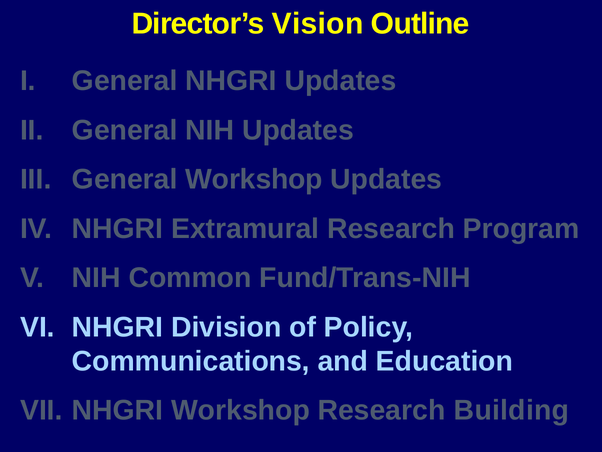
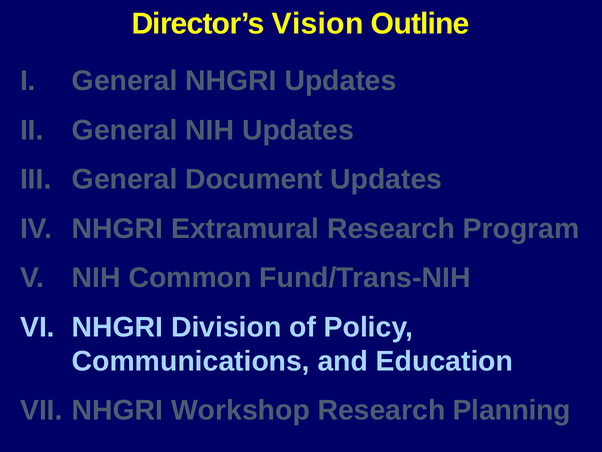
General Workshop: Workshop -> Document
Building: Building -> Planning
